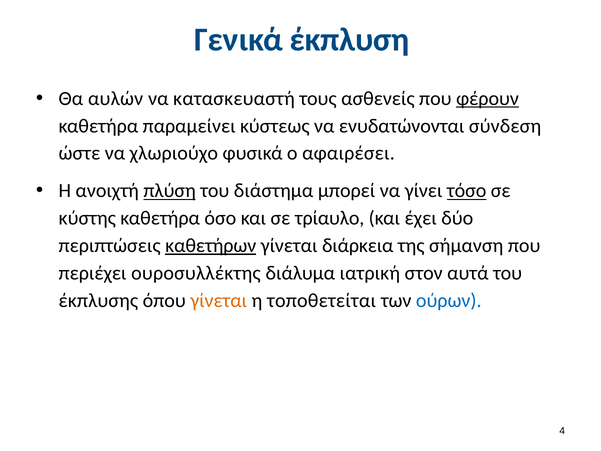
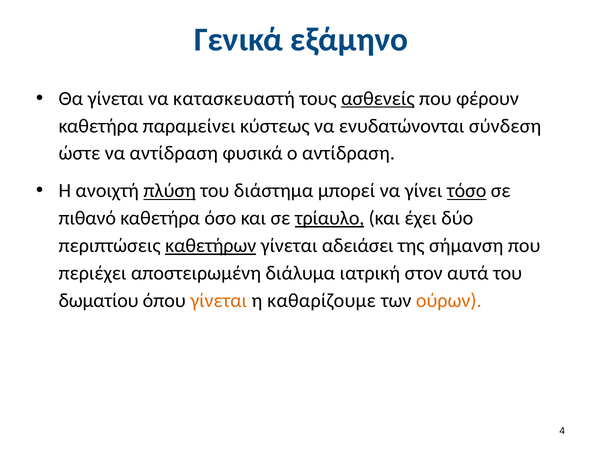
έκπλυση: έκπλυση -> εξάμηνο
Θα αυλών: αυλών -> γίνεται
ασθενείς underline: none -> present
φέρουν underline: present -> none
να χλωριούχο: χλωριούχο -> αντίδραση
ο αφαιρέσει: αφαιρέσει -> αντίδραση
κύστης: κύστης -> πιθανό
τρίαυλο underline: none -> present
διάρκεια: διάρκεια -> αδειάσει
ουροσυλλέκτης: ουροσυλλέκτης -> αποστειρωμένη
έκπλυσης: έκπλυσης -> δωματίου
τοποθετείται: τοποθετείται -> καθαρίζουμε
ούρων colour: blue -> orange
